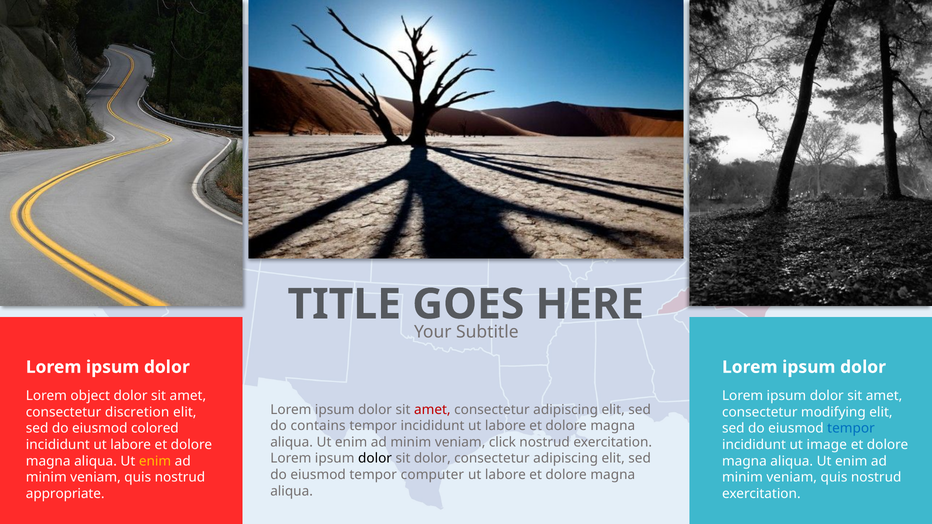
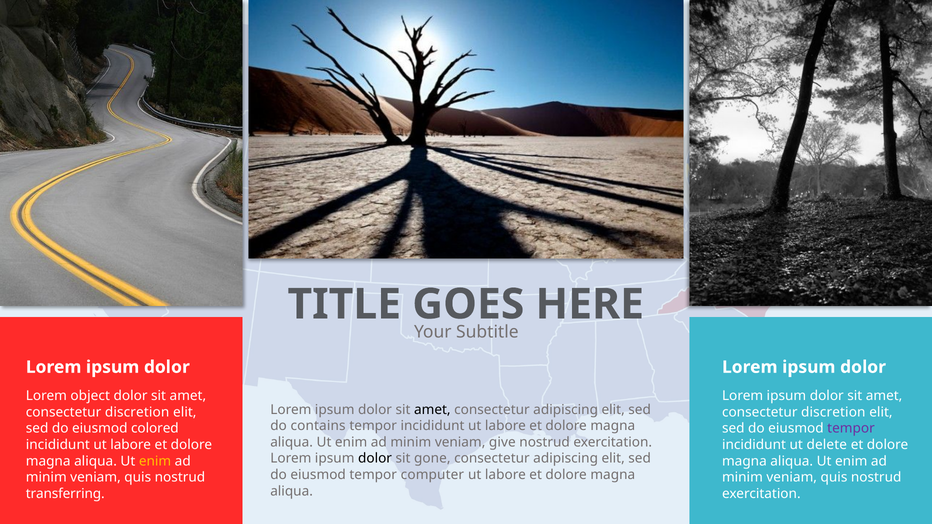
amet at (432, 410) colour: red -> black
modifying at (833, 412): modifying -> discretion
tempor at (851, 429) colour: blue -> purple
click: click -> give
image: image -> delete
sit dolor: dolor -> gone
appropriate: appropriate -> transferring
